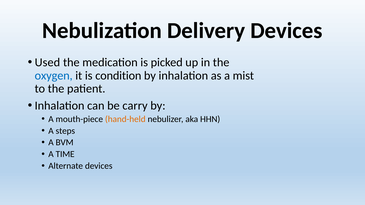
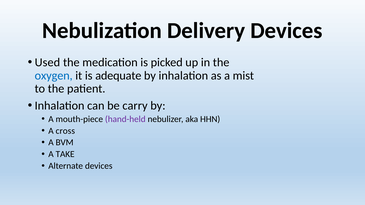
condition: condition -> adequate
hand-held colour: orange -> purple
steps: steps -> cross
TIME: TIME -> TAKE
